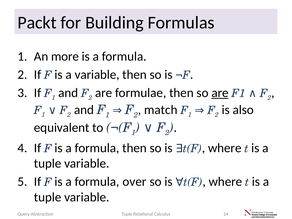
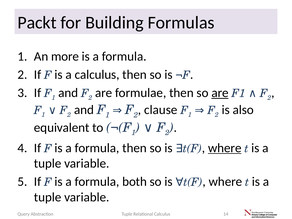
a variable: variable -> calculus
match: match -> clause
where at (225, 148) underline: none -> present
over: over -> both
